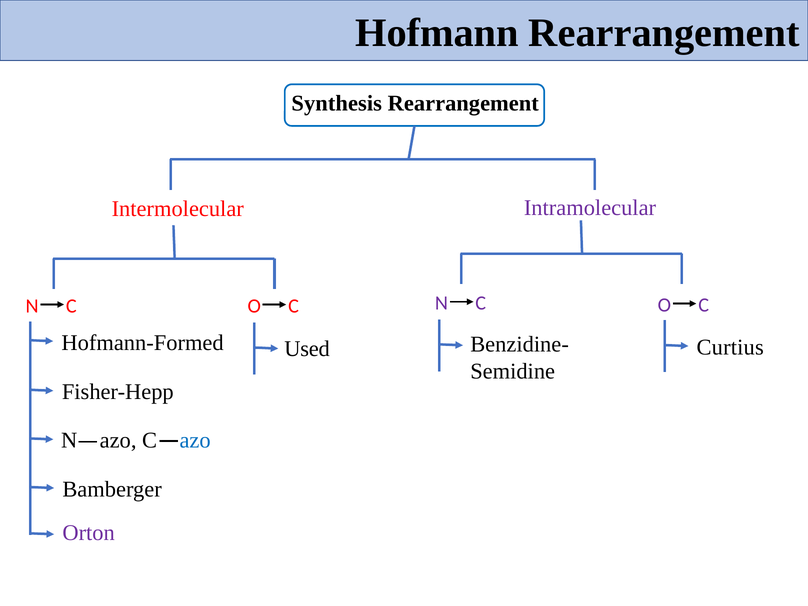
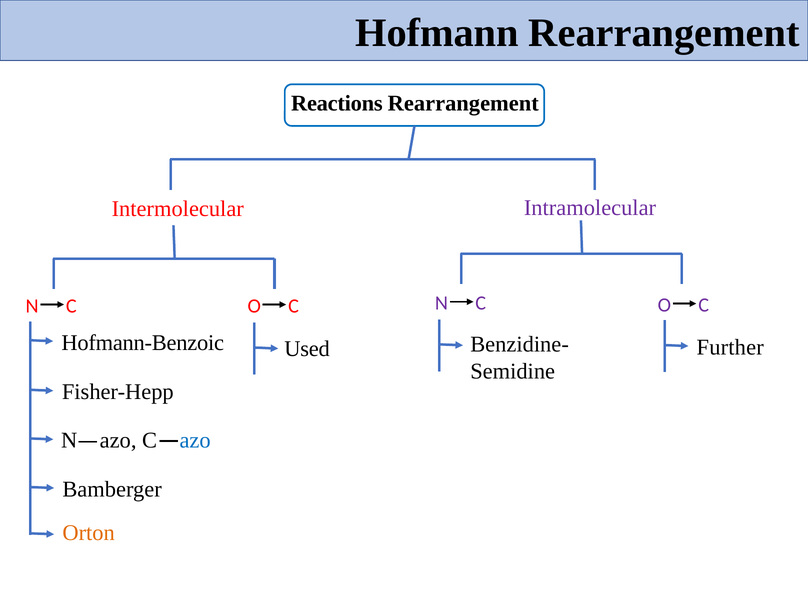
Synthesis: Synthesis -> Reactions
Hofmann-Formed: Hofmann-Formed -> Hofmann-Benzoic
Curtius: Curtius -> Further
Orton colour: purple -> orange
